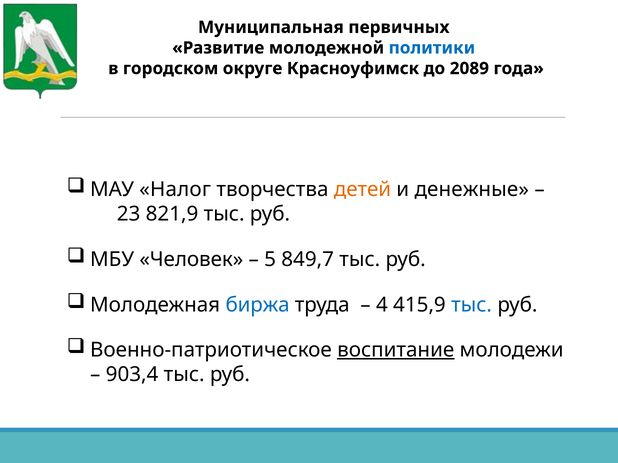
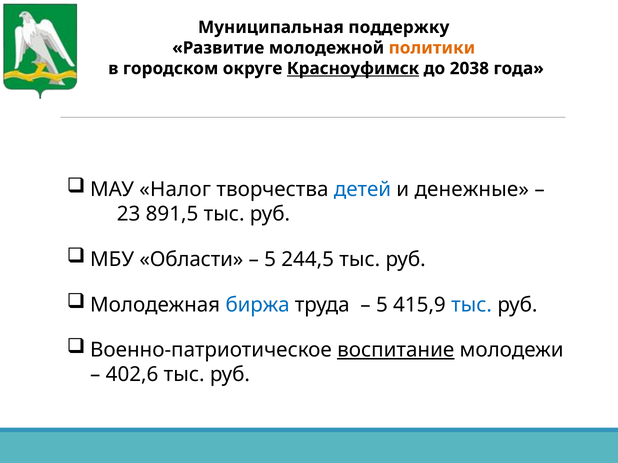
первичных: первичных -> поддержку
политики colour: blue -> orange
Красноуфимск underline: none -> present
2089: 2089 -> 2038
детей colour: orange -> blue
821,9: 821,9 -> 891,5
Человек: Человек -> Области
849,7: 849,7 -> 244,5
4 at (382, 305): 4 -> 5
903,4: 903,4 -> 402,6
